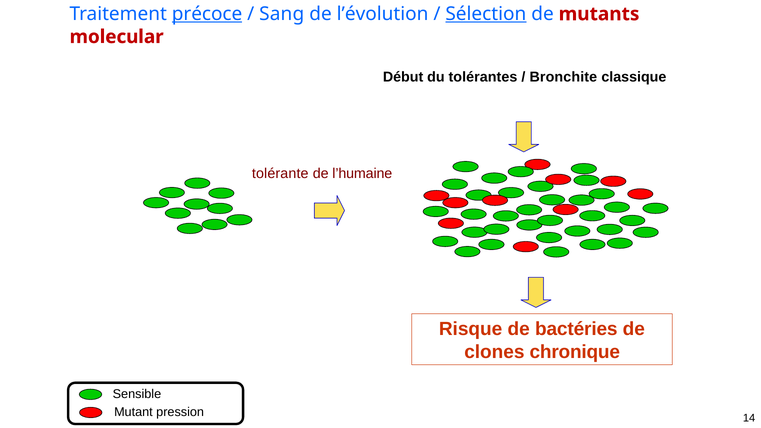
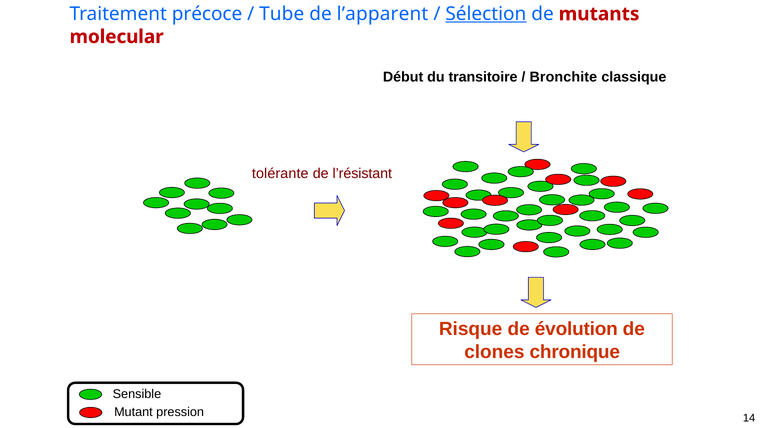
précoce underline: present -> none
Sang: Sang -> Tube
l’évolution: l’évolution -> l’apparent
tolérantes: tolérantes -> transitoire
l’humaine: l’humaine -> l’résistant
bactéries: bactéries -> évolution
